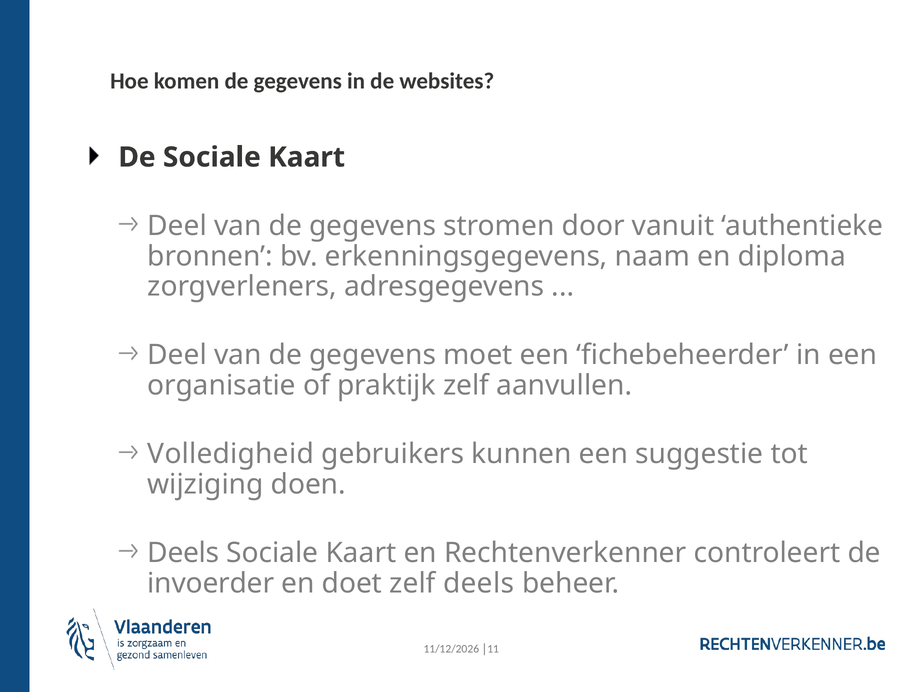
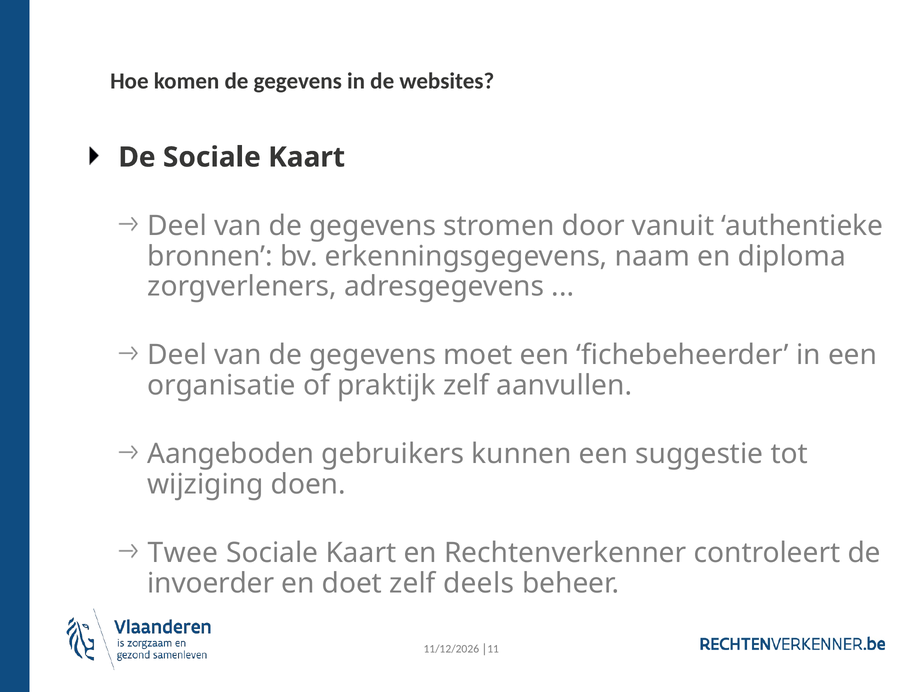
Volledigheid: Volledigheid -> Aangeboden
Deels at (183, 553): Deels -> Twee
